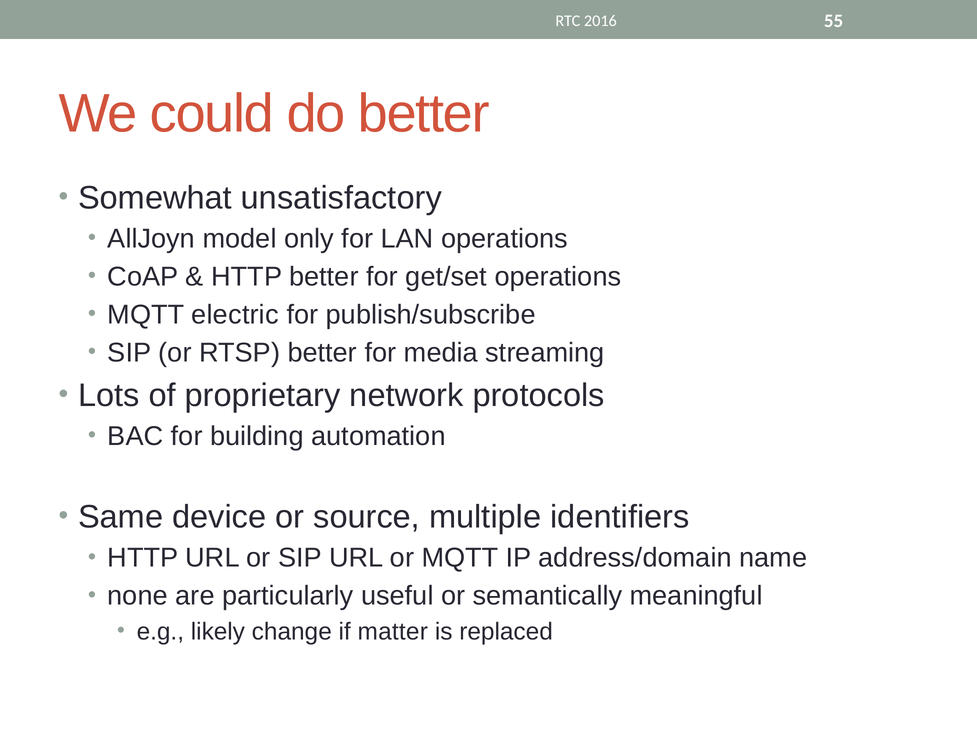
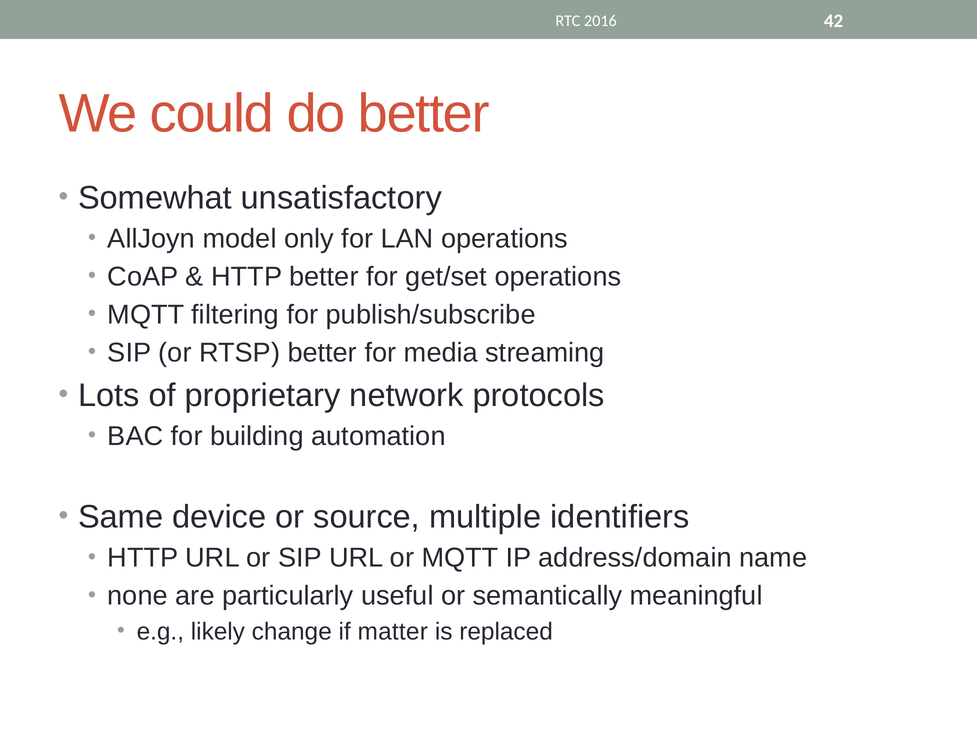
55: 55 -> 42
electric: electric -> filtering
